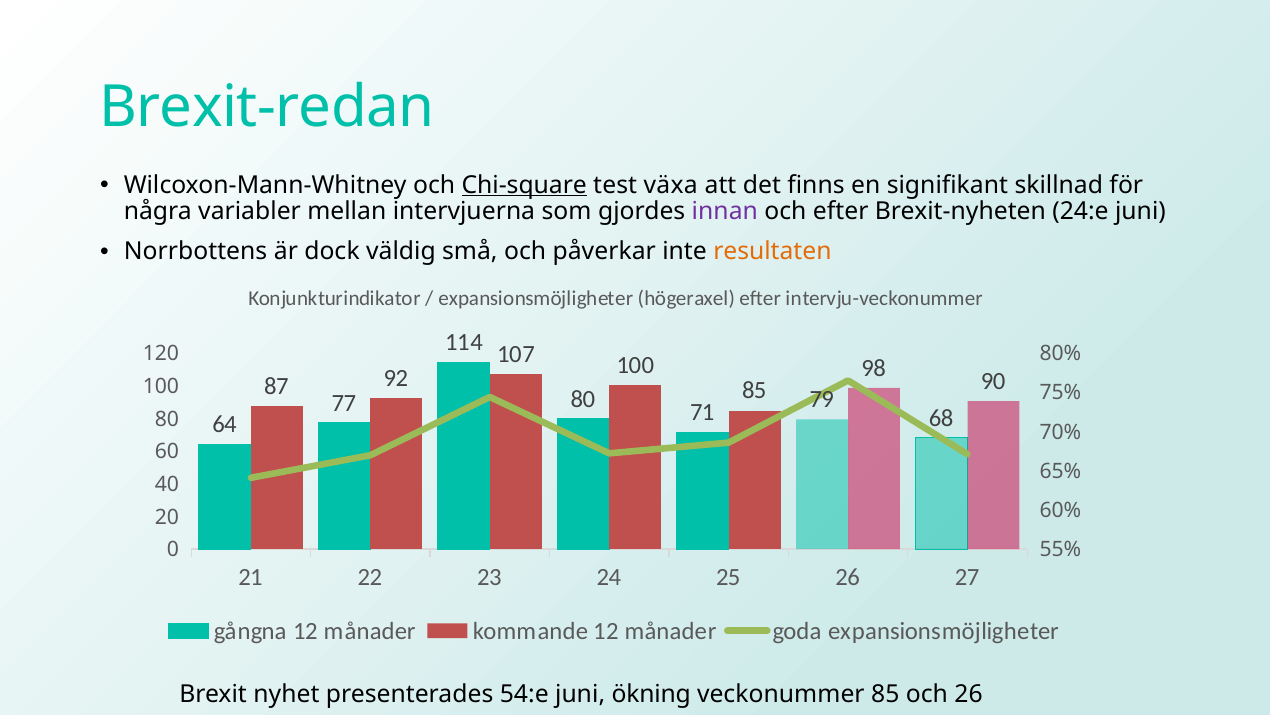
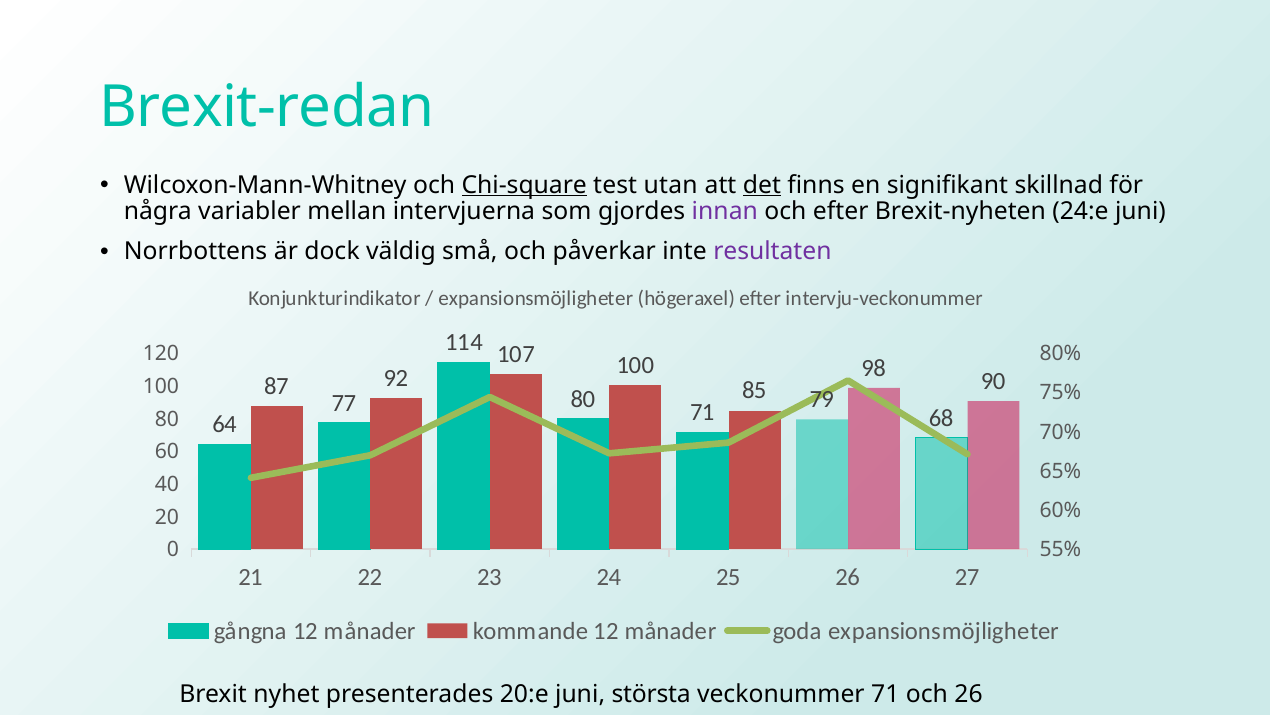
växa: växa -> utan
det underline: none -> present
resultaten colour: orange -> purple
54:e: 54:e -> 20:e
ökning: ökning -> största
veckonummer 85: 85 -> 71
